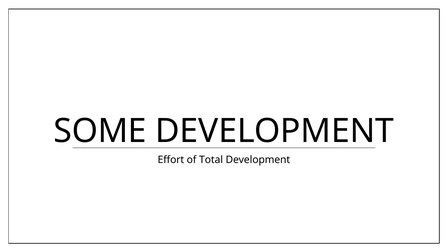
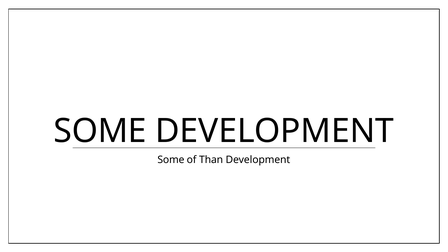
Effort at (171, 160): Effort -> Some
Total: Total -> Than
